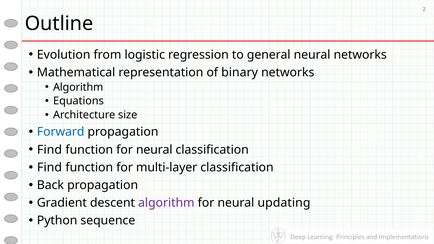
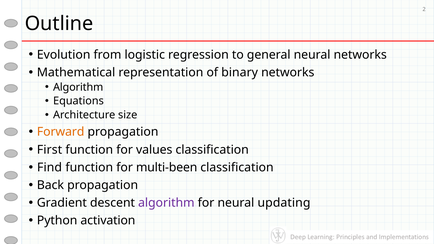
Forward colour: blue -> orange
Find at (50, 150): Find -> First
function for neural: neural -> values
multi-layer: multi-layer -> multi-been
sequence: sequence -> activation
